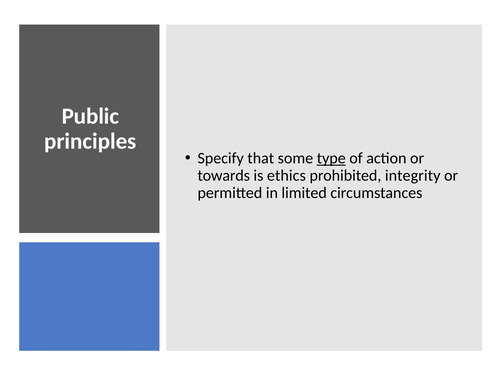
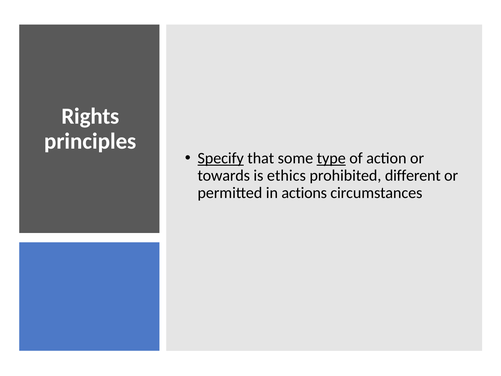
Public: Public -> Rights
Specify underline: none -> present
integrity: integrity -> different
limited: limited -> actions
